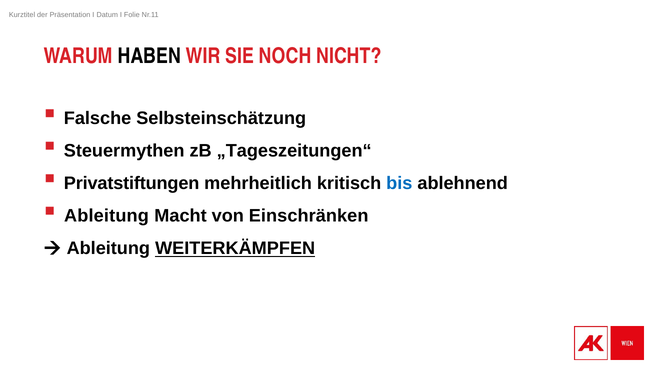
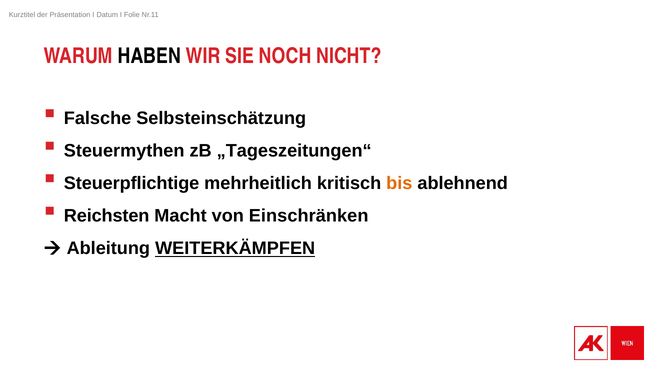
Privatstiftungen: Privatstiftungen -> Steuerpflichtige
bis colour: blue -> orange
Ableitung at (106, 216): Ableitung -> Reichsten
